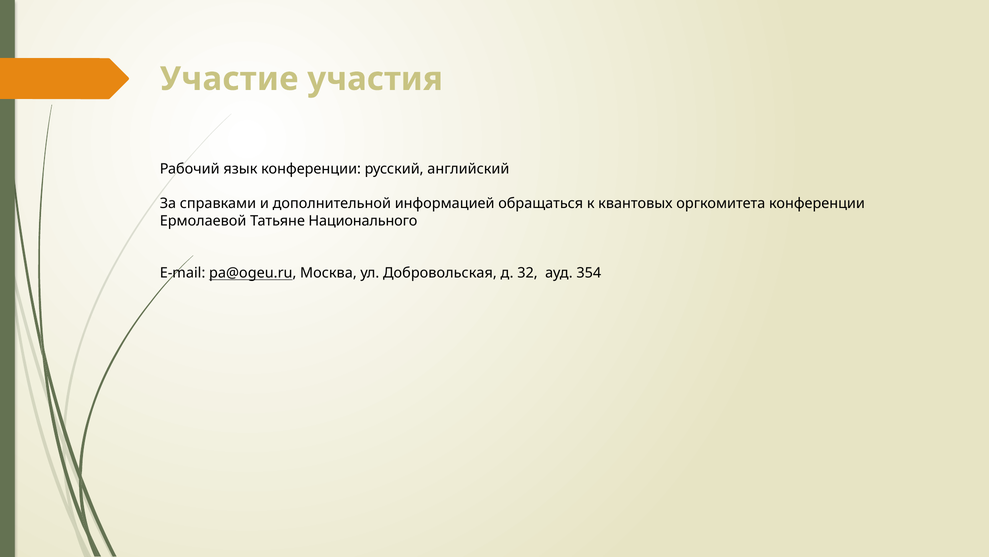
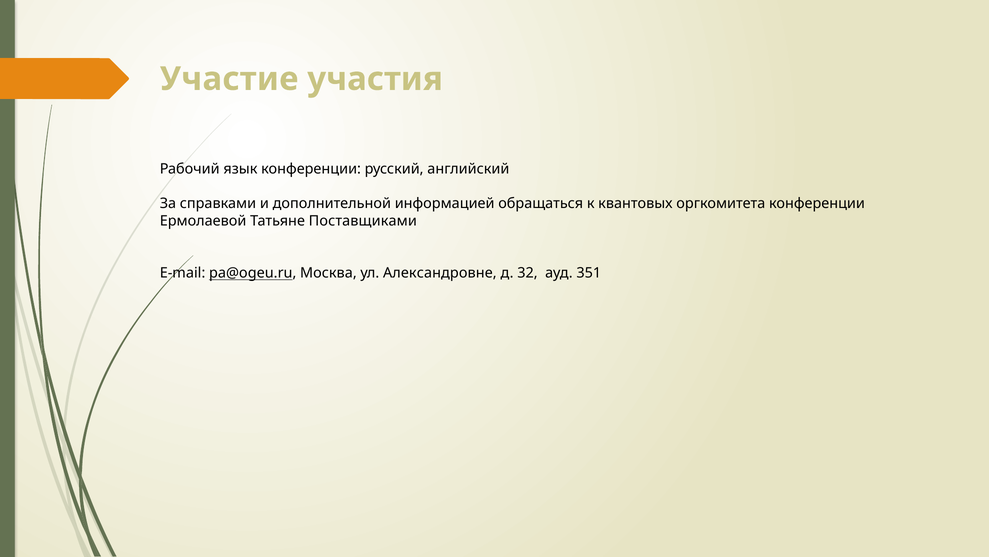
Национального: Национального -> Поставщиками
Добровольская: Добровольская -> Александровне
354: 354 -> 351
